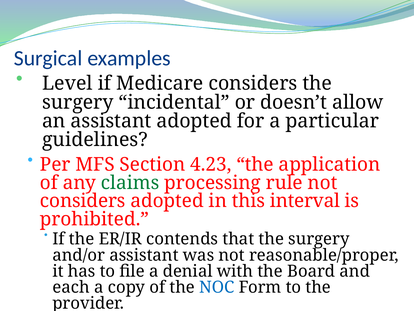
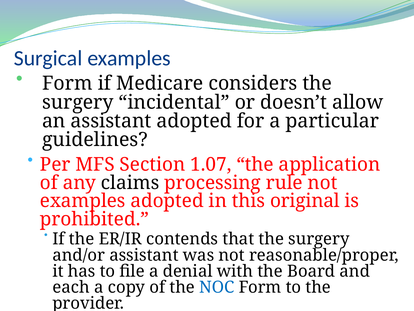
Level at (67, 83): Level -> Form
4.23: 4.23 -> 1.07
claims colour: green -> black
considers at (83, 201): considers -> examples
interval: interval -> original
